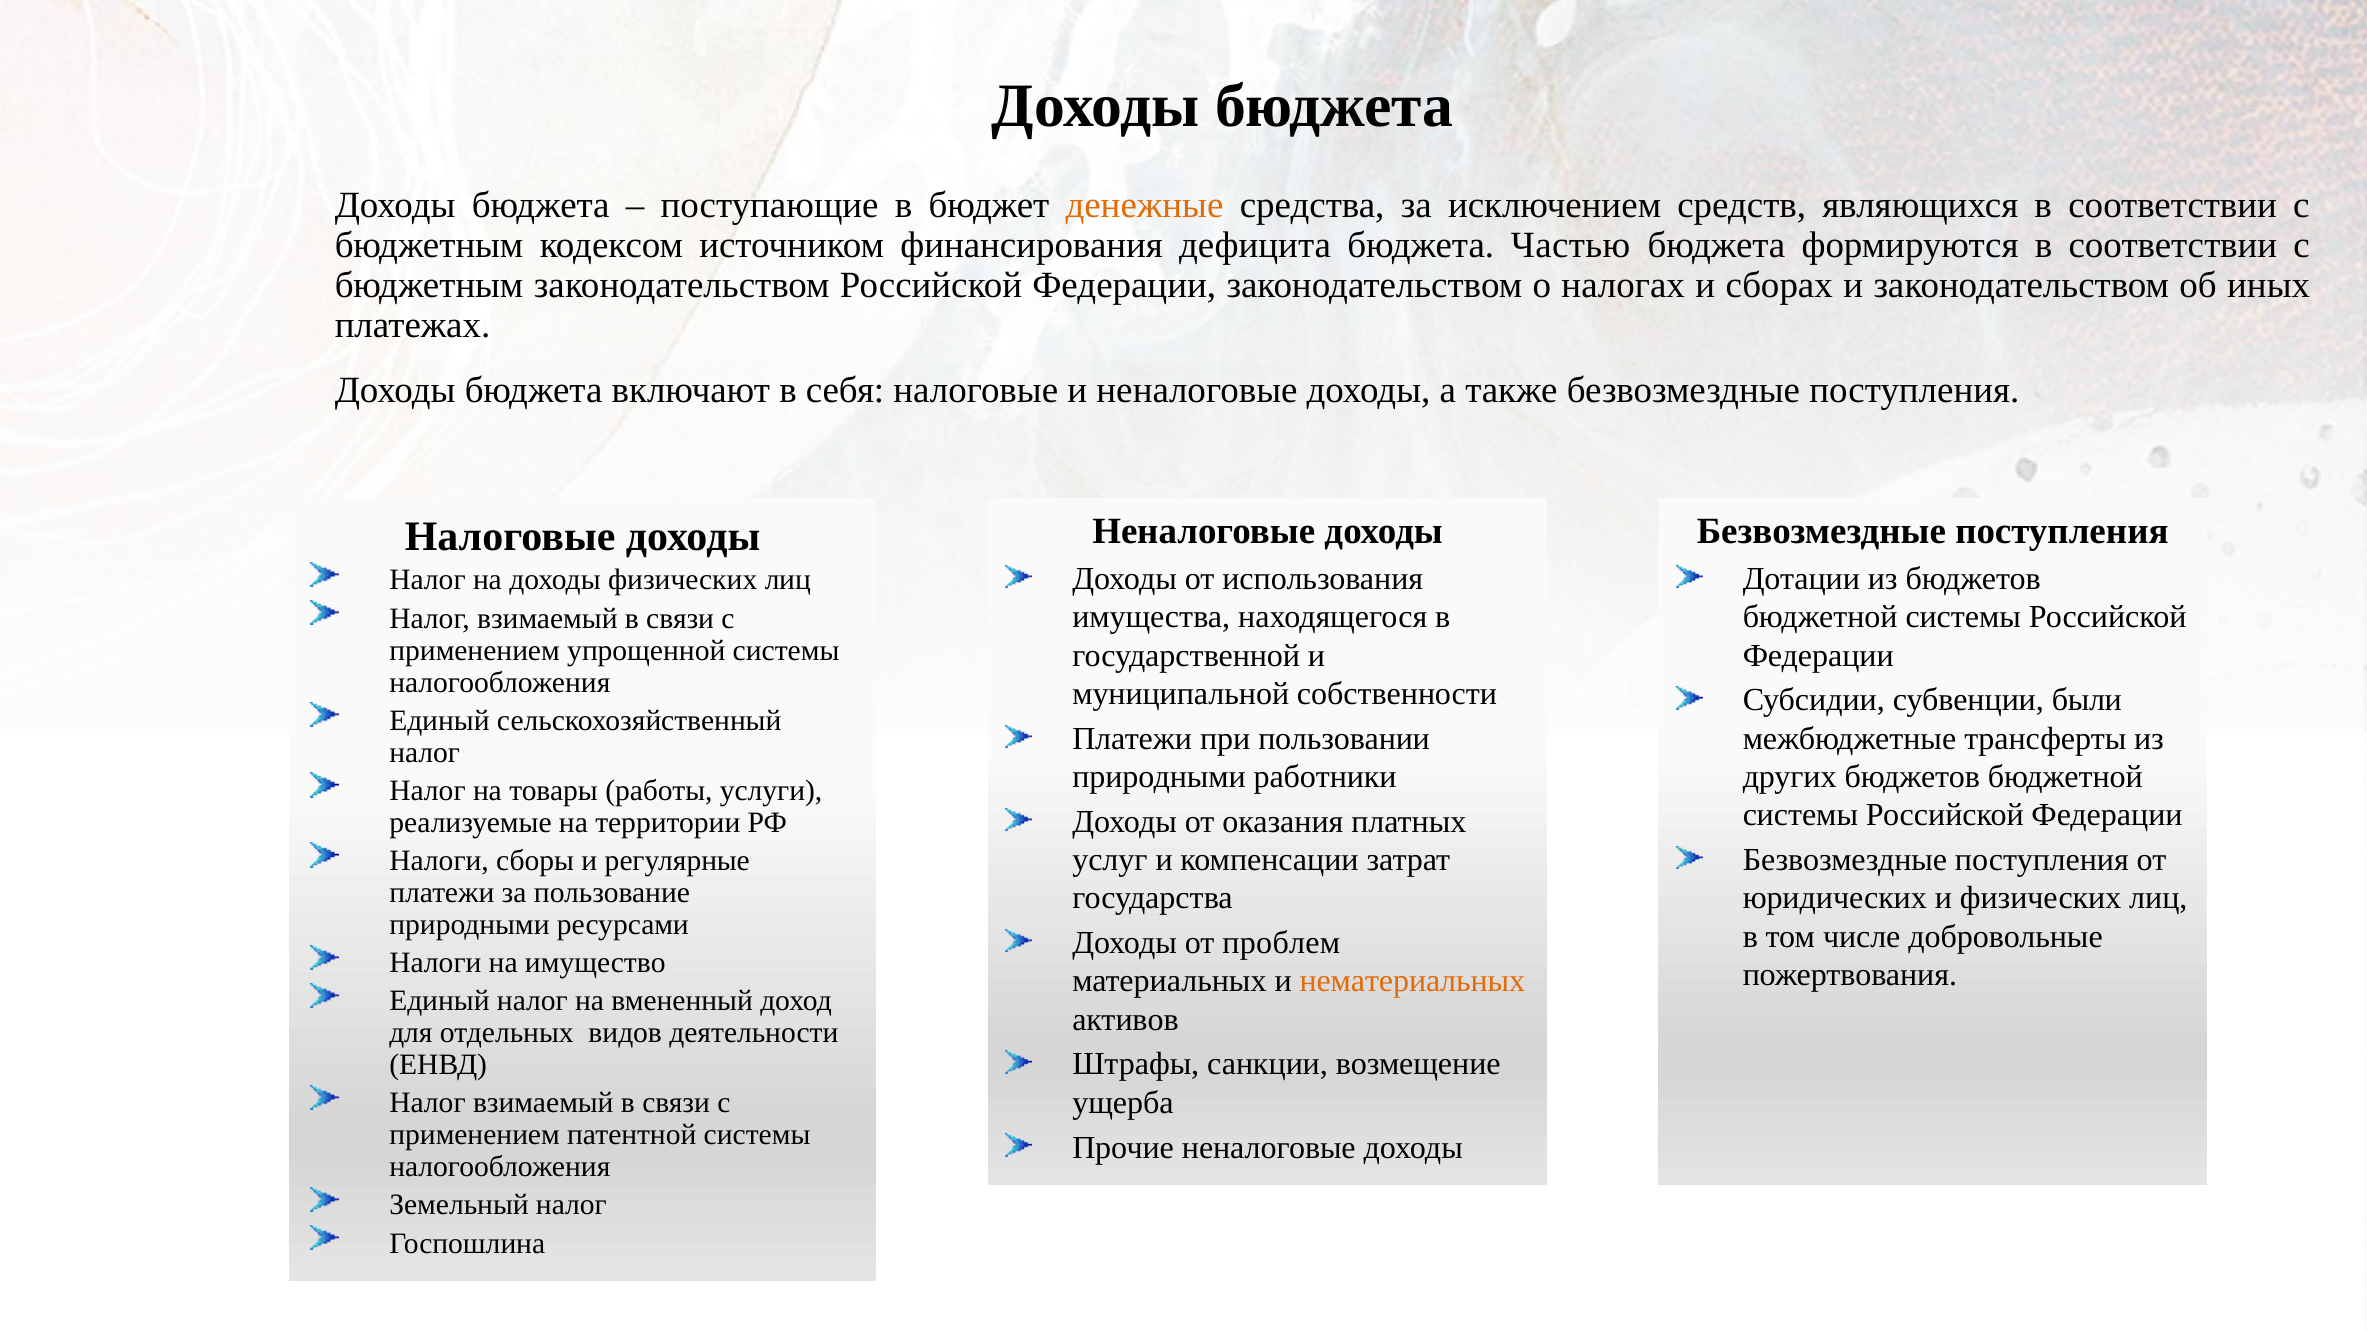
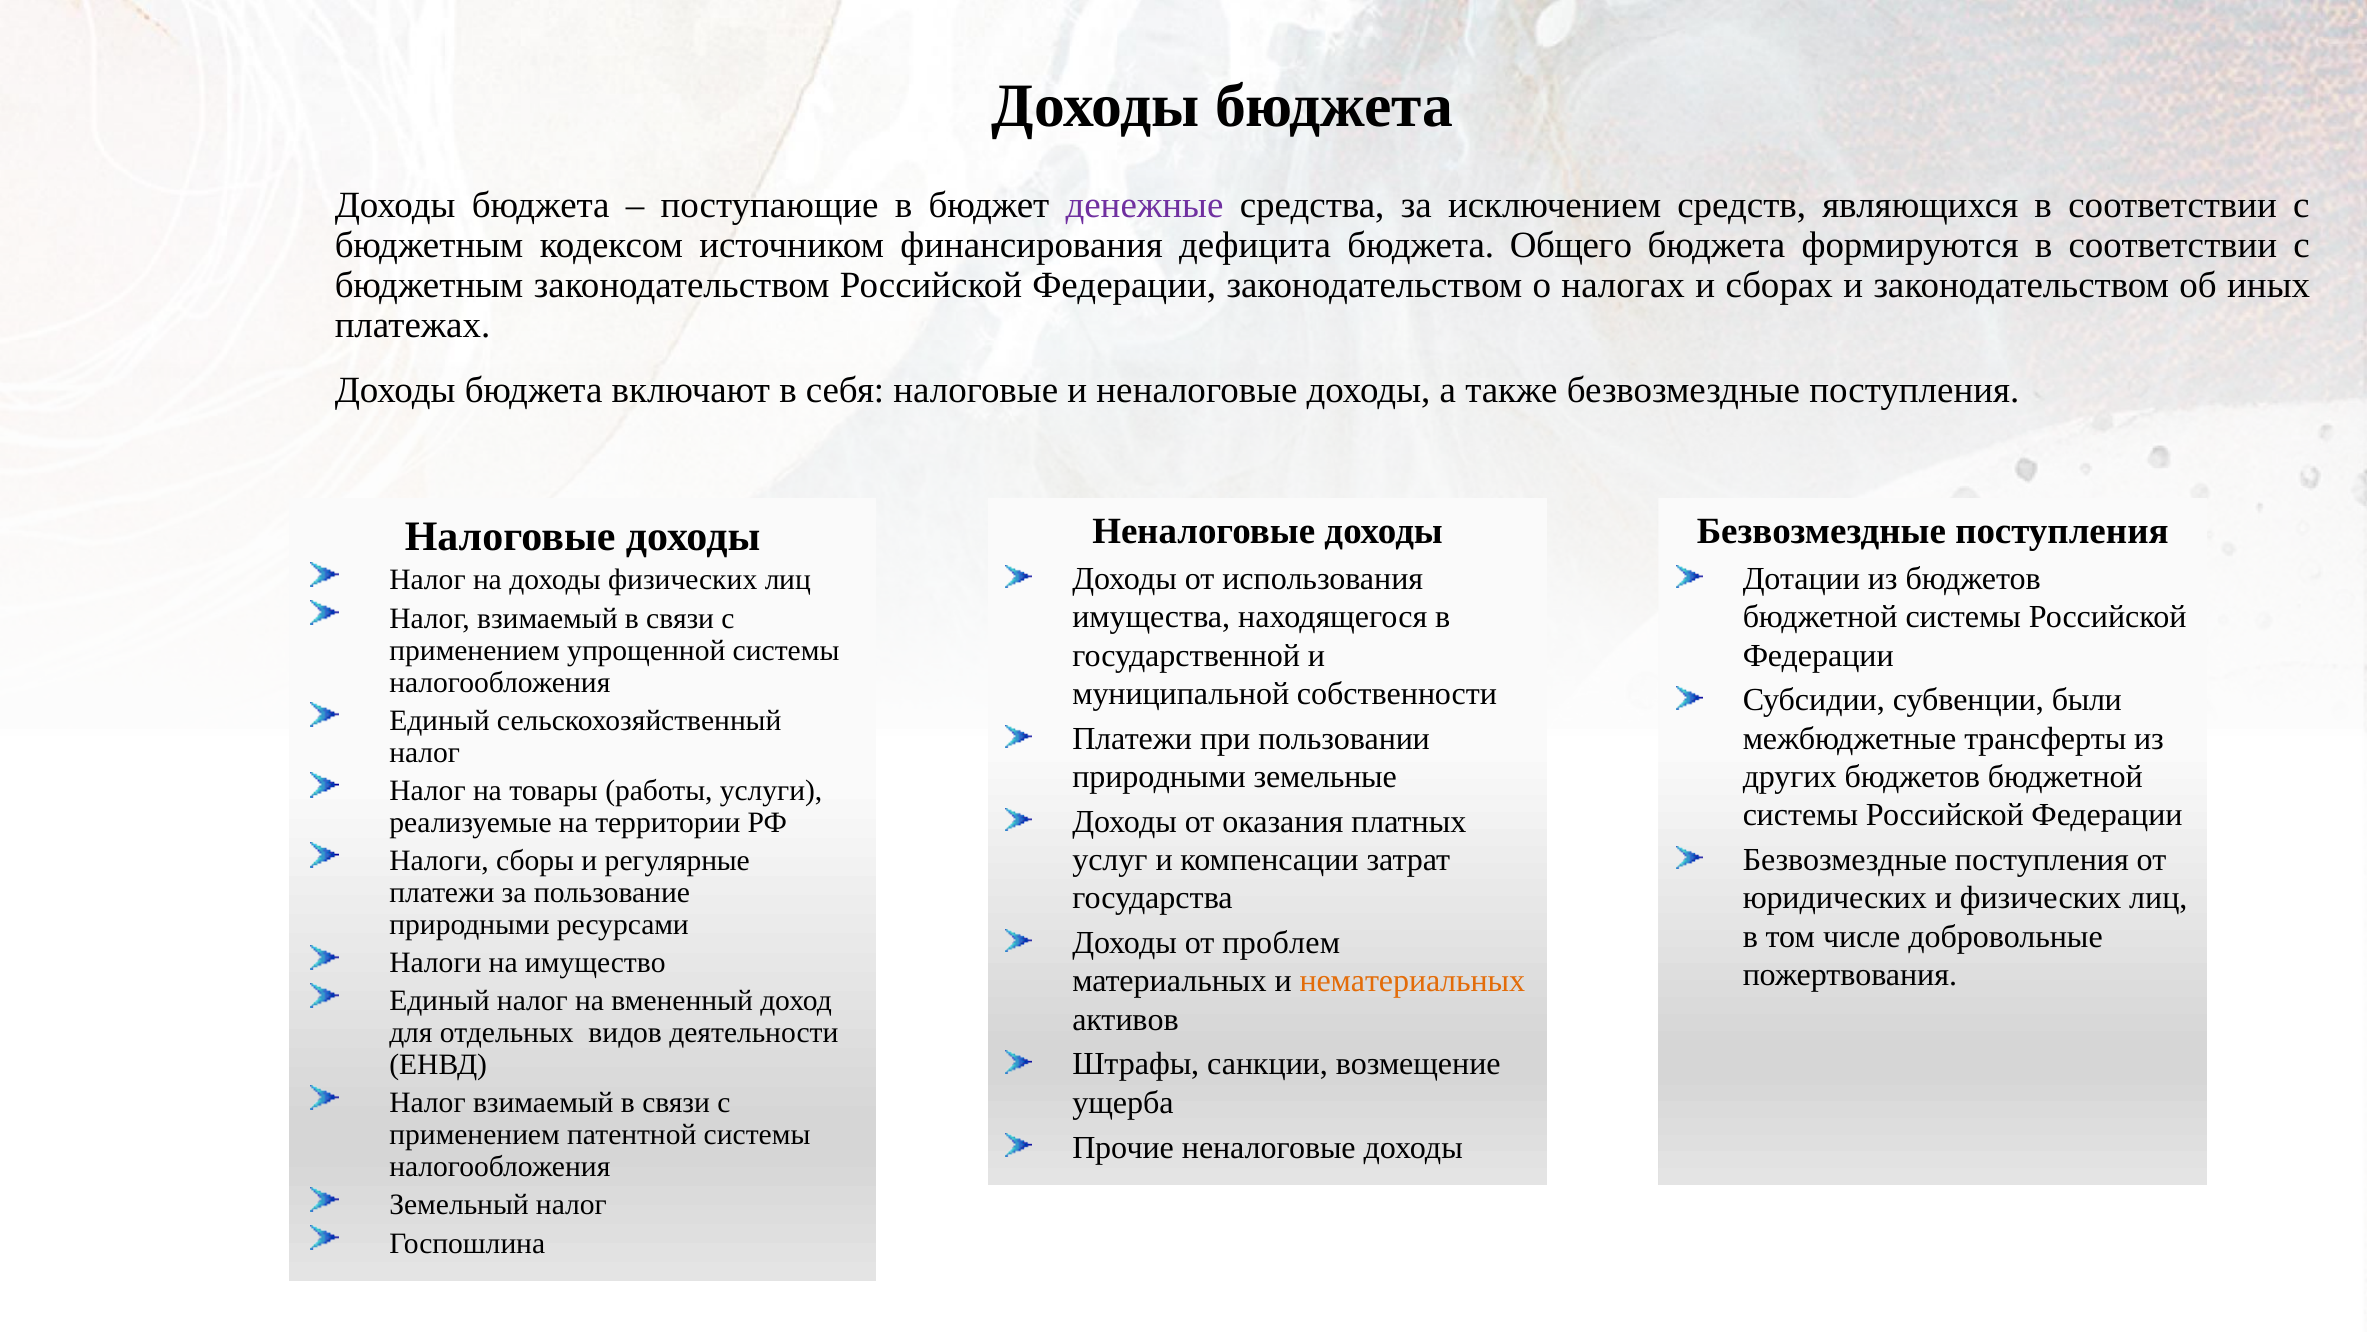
денежные colour: orange -> purple
Частью: Частью -> Общего
работники: работники -> земельные
